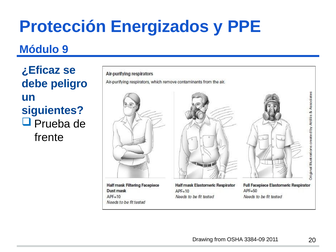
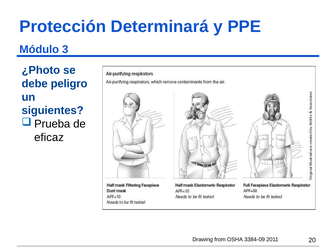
Energizados: Energizados -> Determinará
9: 9 -> 3
¿Eficaz: ¿Eficaz -> ¿Photo
frente: frente -> eficaz
